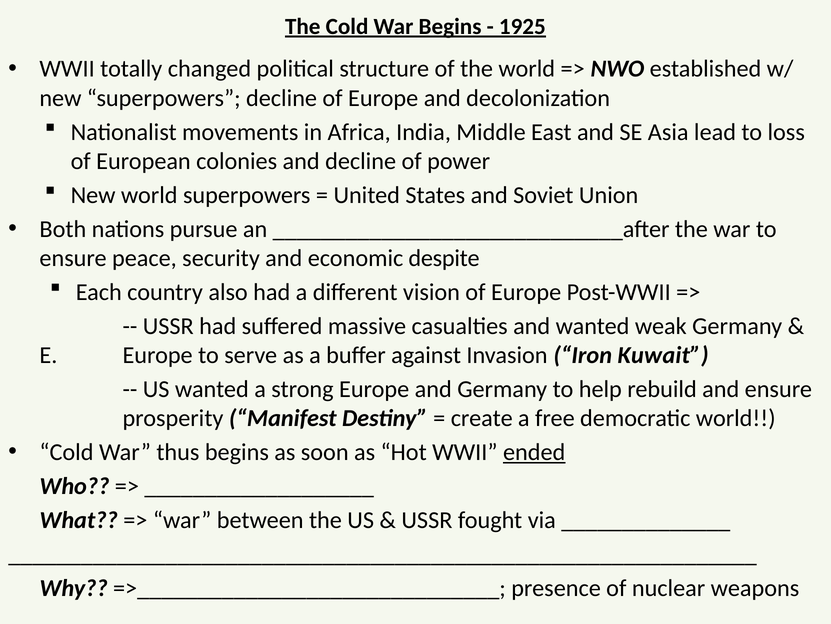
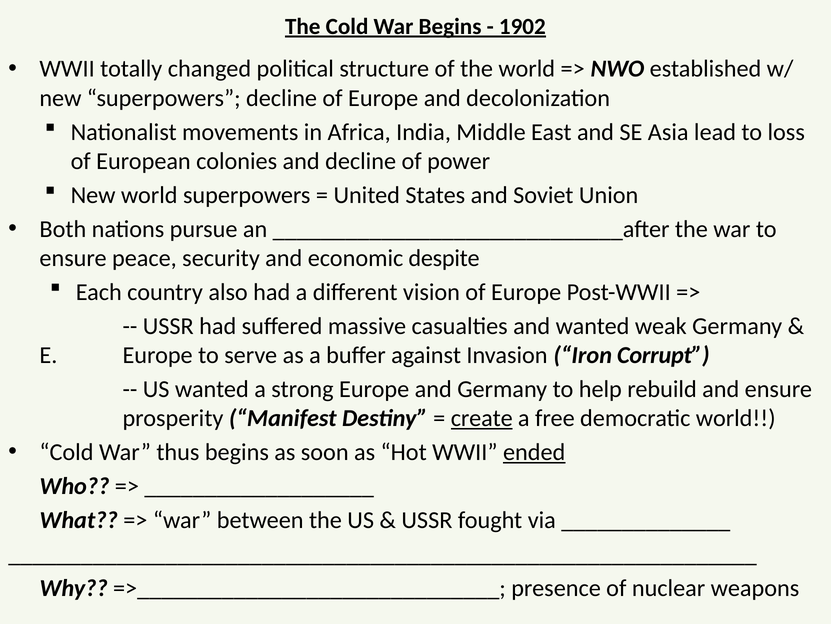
1925: 1925 -> 1902
Kuwait: Kuwait -> Corrupt
create underline: none -> present
